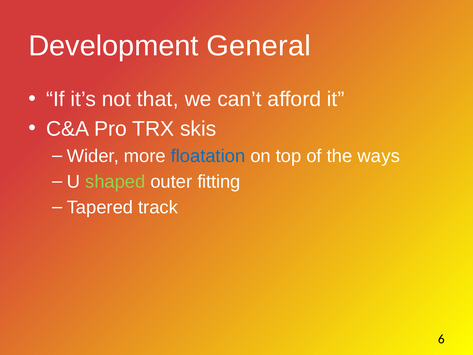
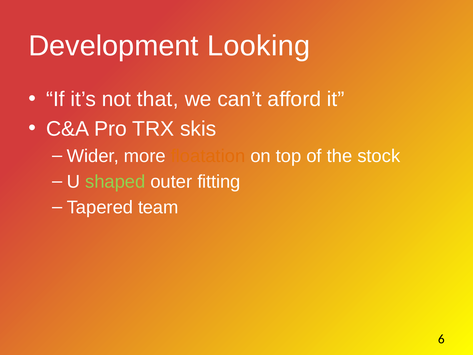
General: General -> Looking
floatation colour: blue -> orange
ways: ways -> stock
track: track -> team
